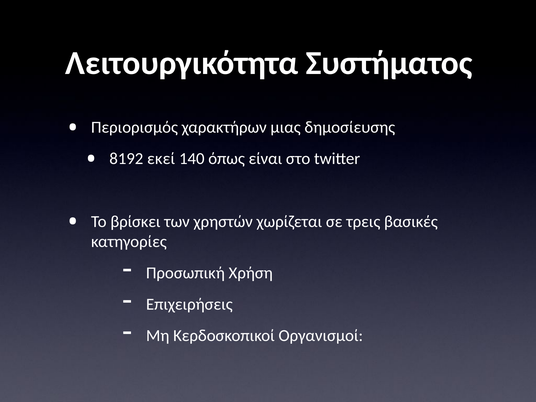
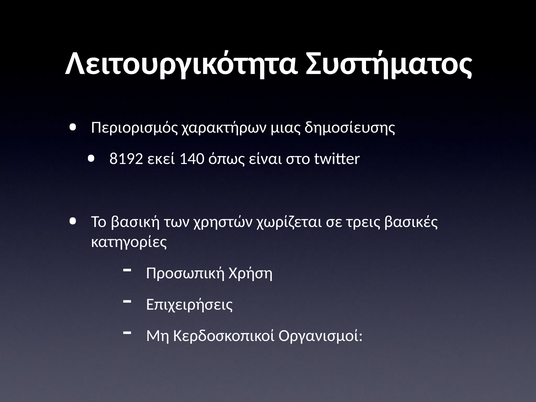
βρίσκει: βρίσκει -> βασική
